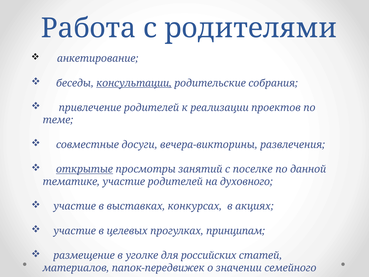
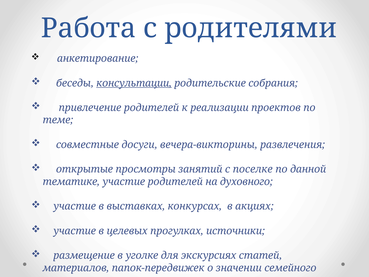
открытые underline: present -> none
принципам: принципам -> источники
российских: российских -> экскурсиях
